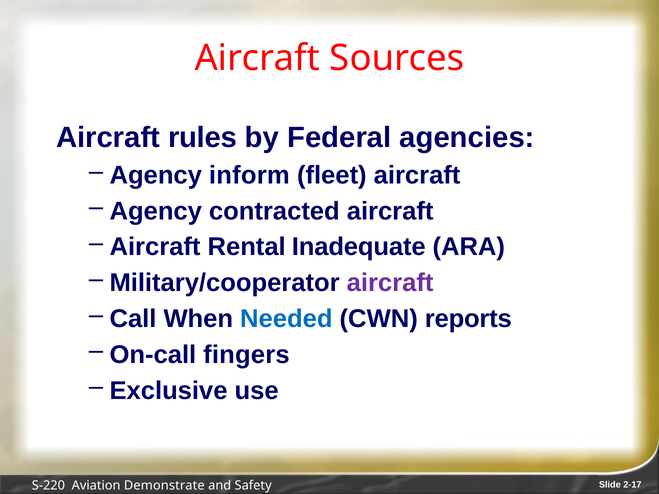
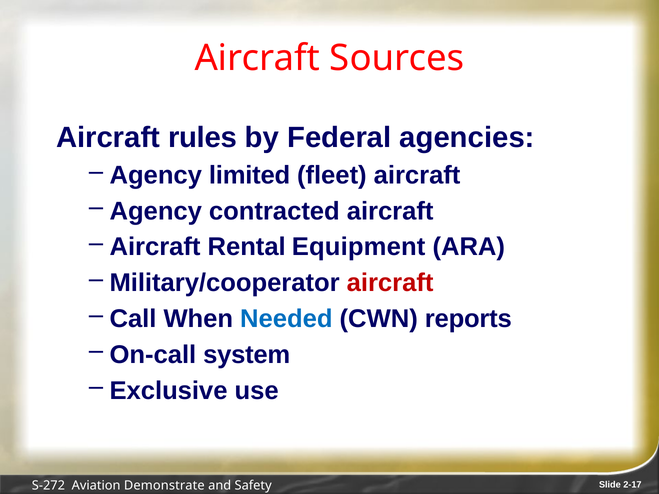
inform: inform -> limited
Inadequate: Inadequate -> Equipment
aircraft at (390, 283) colour: purple -> red
fingers: fingers -> system
S-220: S-220 -> S-272
